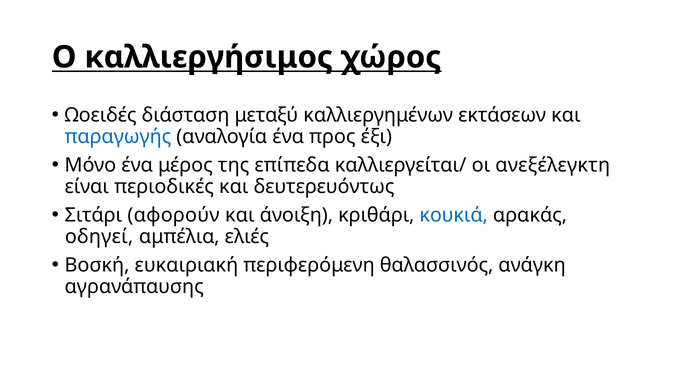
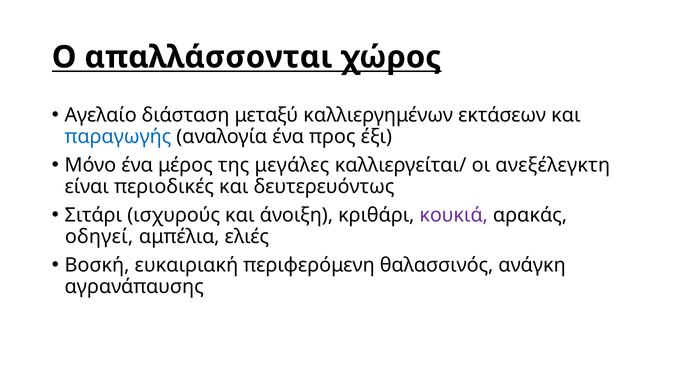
καλλιεργήσιμος: καλλιεργήσιμος -> απαλλάσσονται
Ωοειδές: Ωοειδές -> Αγελαίο
επίπεδα: επίπεδα -> μεγάλες
αφορούν: αφορούν -> ισχυρούς
κουκιά colour: blue -> purple
